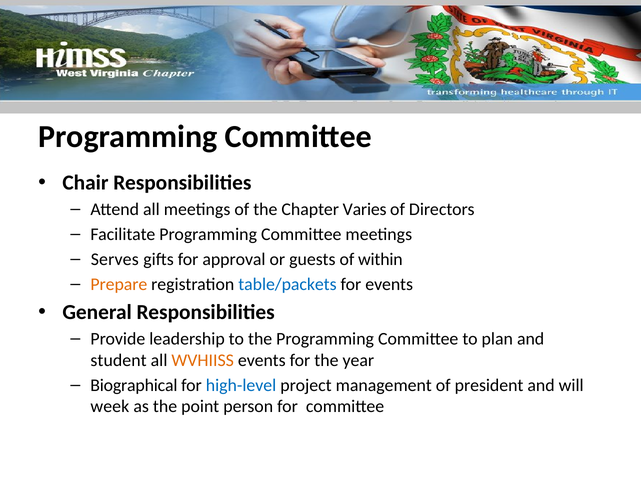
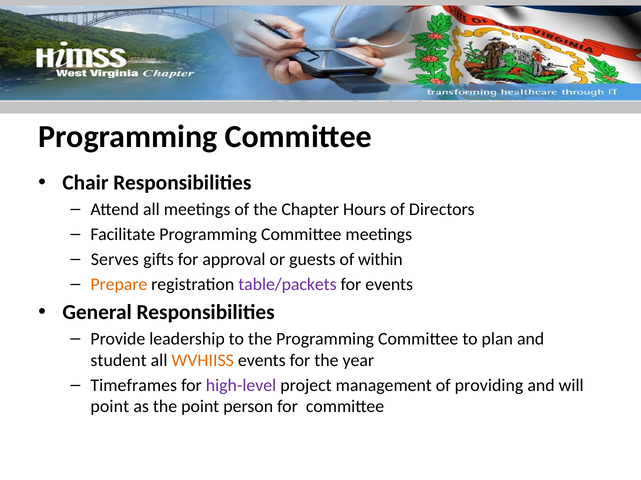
Varies: Varies -> Hours
table/packets colour: blue -> purple
Biographical: Biographical -> Timeframes
high-level colour: blue -> purple
president: president -> providing
week at (110, 407): week -> point
